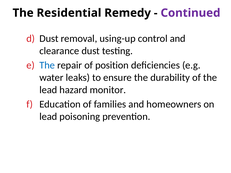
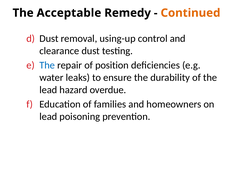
Residential: Residential -> Acceptable
Continued colour: purple -> orange
monitor: monitor -> overdue
